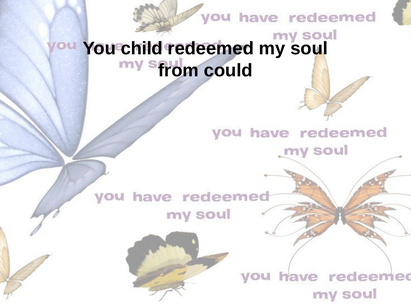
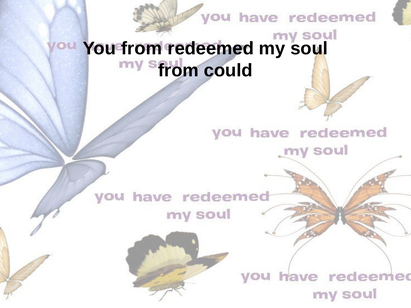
You child: child -> from
